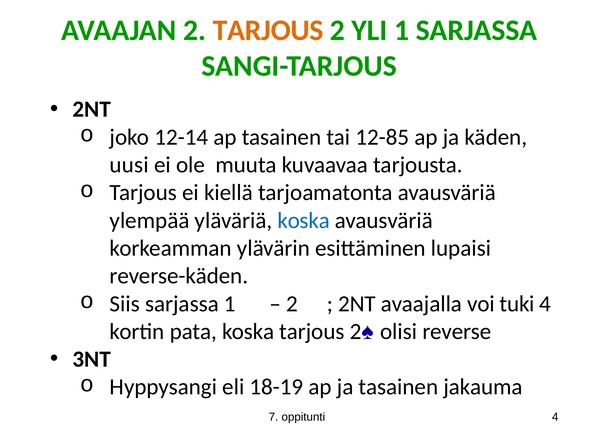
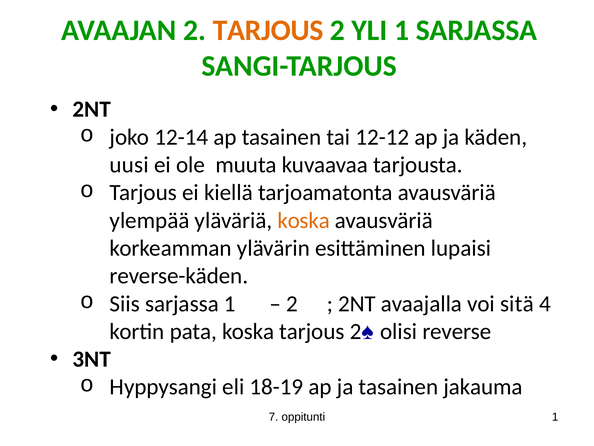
12-85: 12-85 -> 12-12
koska at (304, 220) colour: blue -> orange
tuki: tuki -> sitä
oppitunti 4: 4 -> 1
